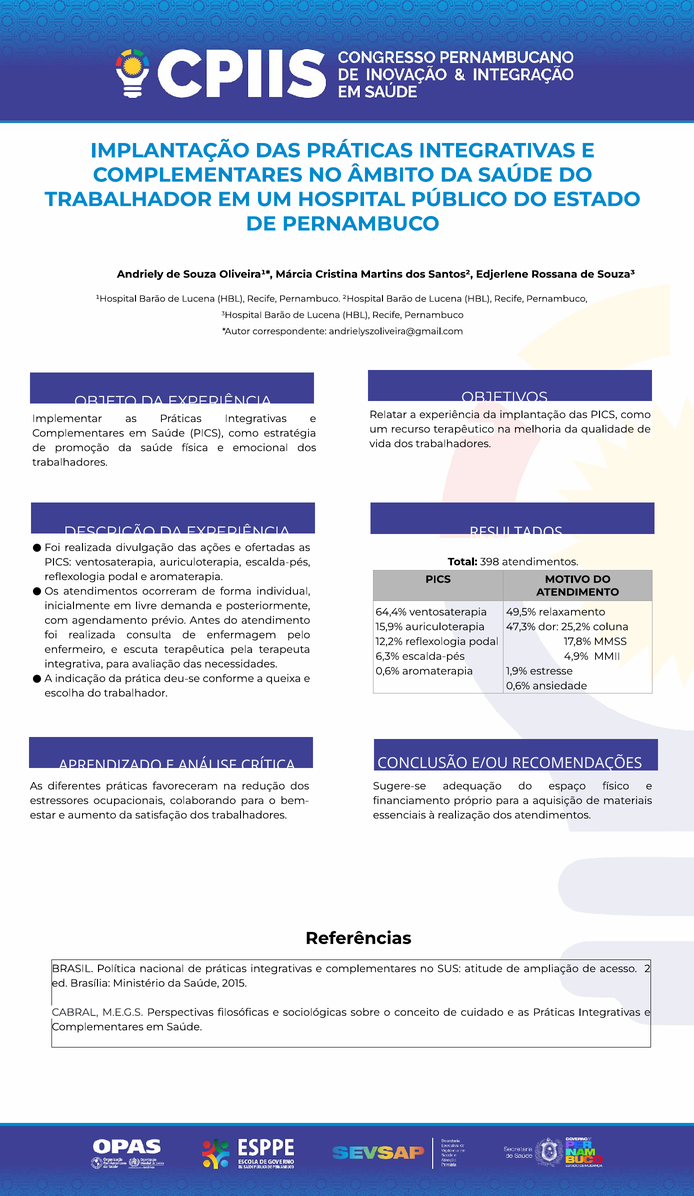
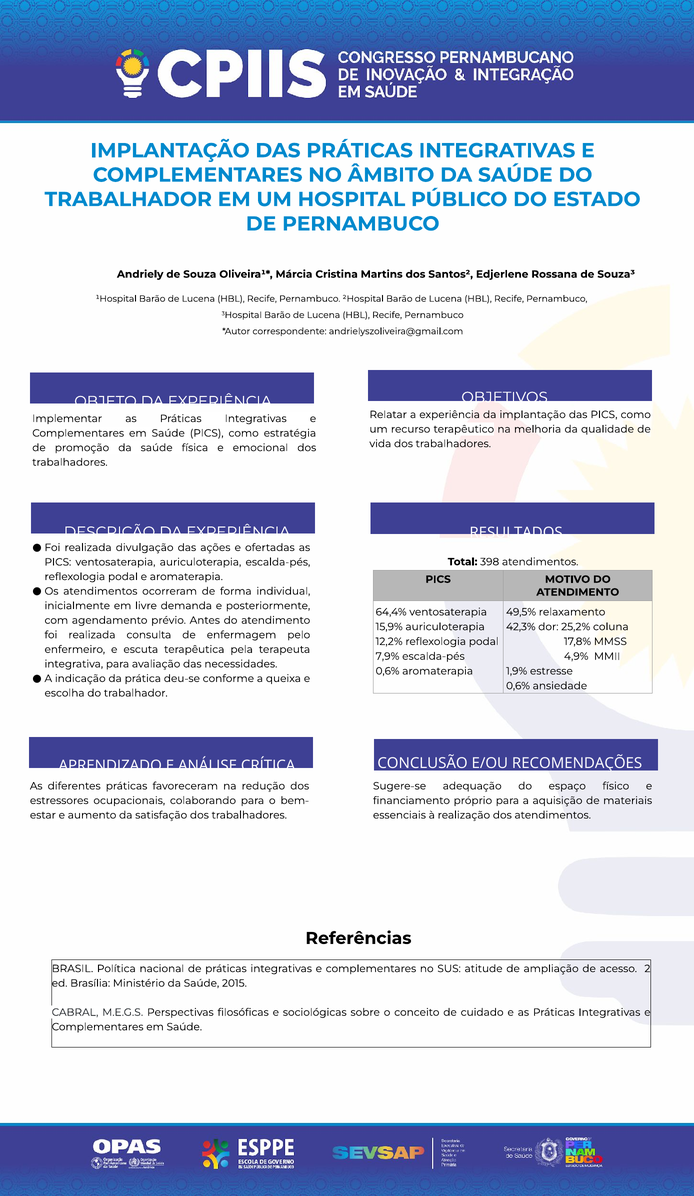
47,3%: 47,3% -> 42,3%
6,3%: 6,3% -> 7,9%
